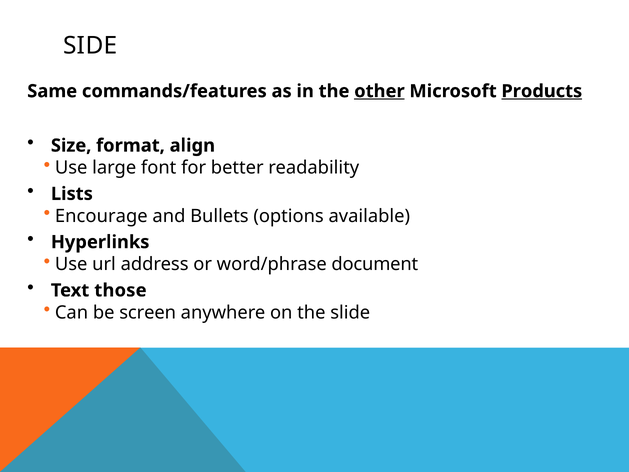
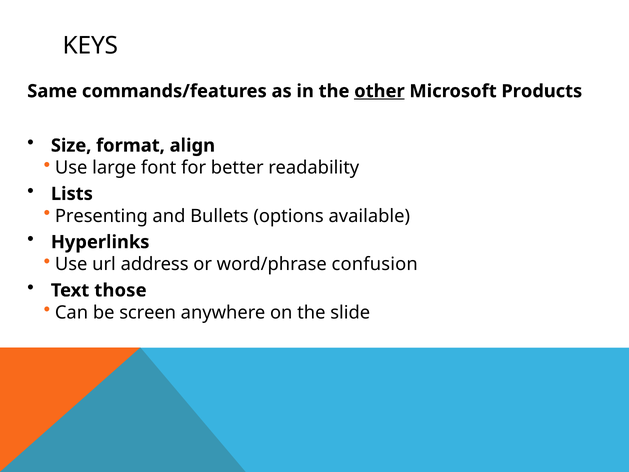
SIDE: SIDE -> KEYS
Products underline: present -> none
Encourage: Encourage -> Presenting
document: document -> confusion
